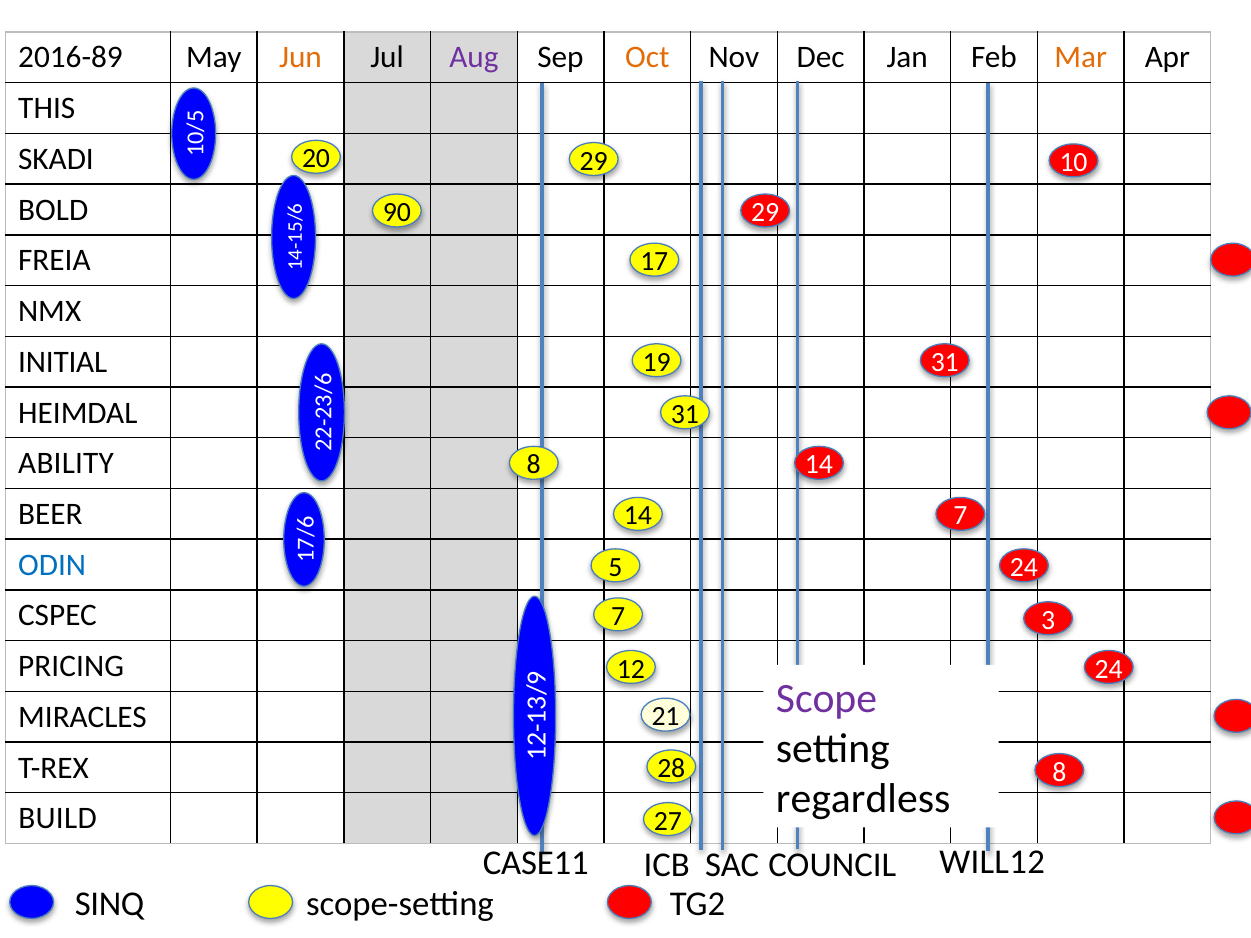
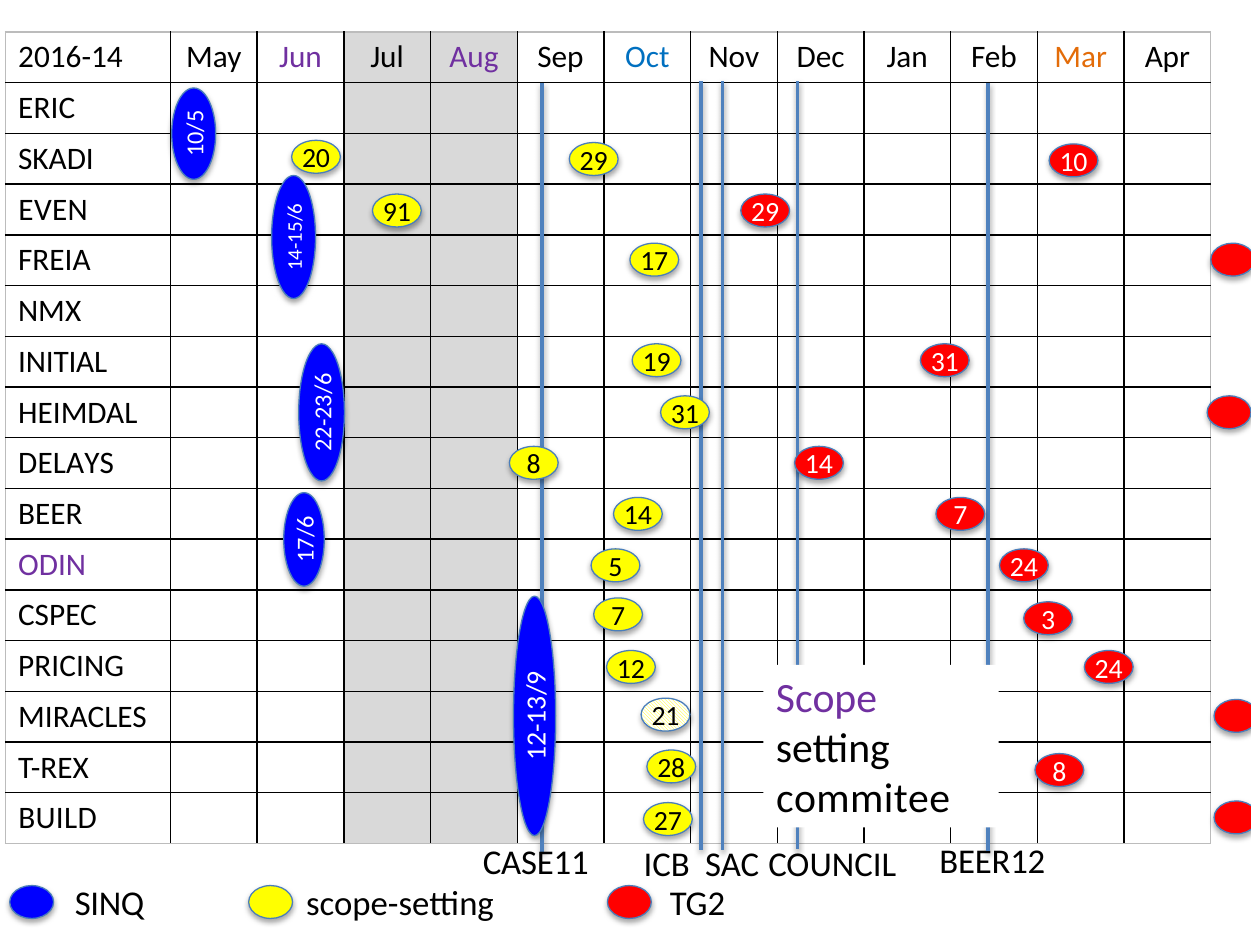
2016-89: 2016-89 -> 2016-14
Jun colour: orange -> purple
Oct colour: orange -> blue
THIS: THIS -> ERIC
BOLD: BOLD -> EVEN
90: 90 -> 91
ABILITY: ABILITY -> DELAYS
ODIN colour: blue -> purple
regardless: regardless -> commitee
WILL12: WILL12 -> BEER12
